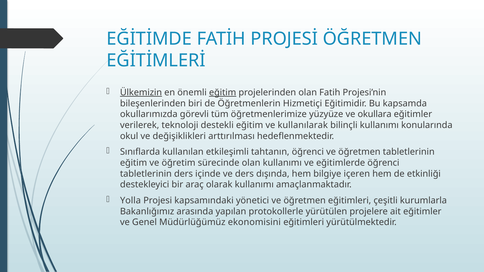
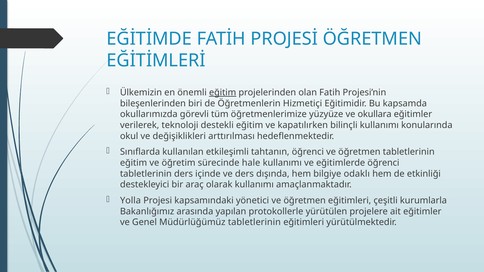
Ülkemizin underline: present -> none
kullanılarak: kullanılarak -> kapatılırken
sürecinde olan: olan -> hale
içeren: içeren -> odaklı
Müdürlüğümüz ekonomisini: ekonomisini -> tabletlerinin
